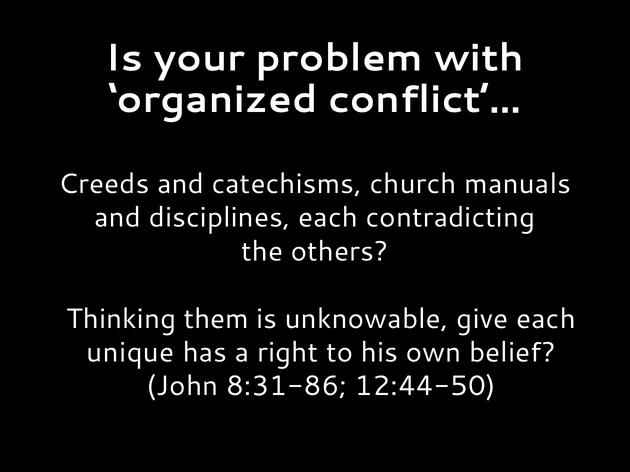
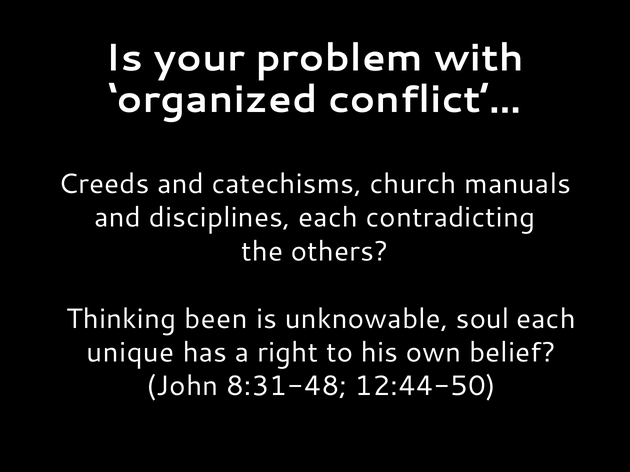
them: them -> been
give: give -> soul
8:31-86: 8:31-86 -> 8:31-48
